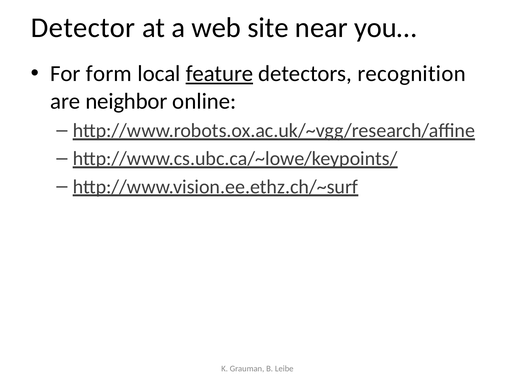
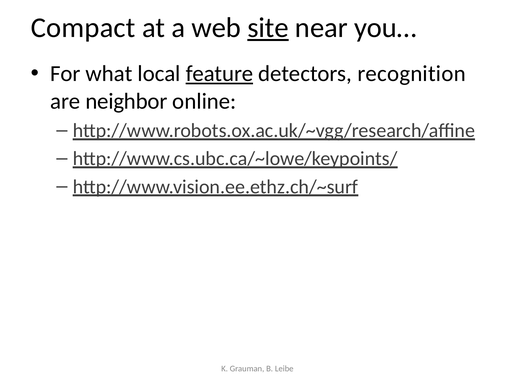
Detector: Detector -> Compact
site underline: none -> present
form: form -> what
